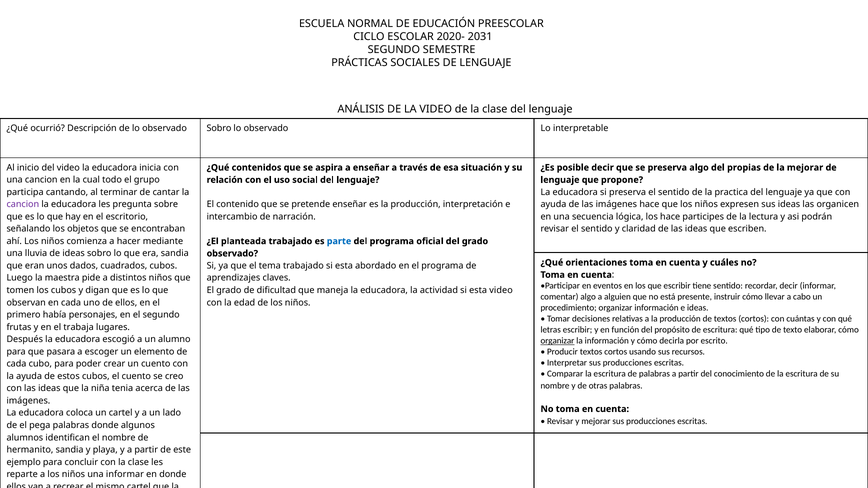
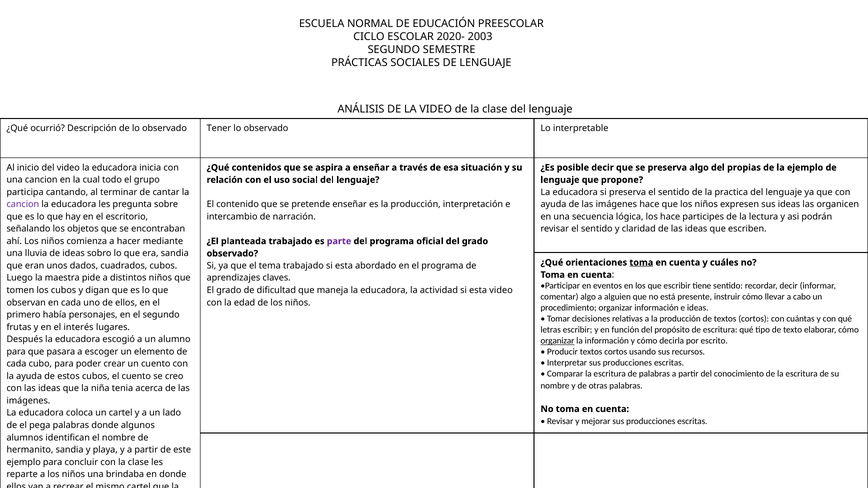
2031: 2031 -> 2003
observado Sobro: Sobro -> Tener
la mejorar: mejorar -> ejemplo
parte colour: blue -> purple
toma at (641, 263) underline: none -> present
trabaja: trabaja -> interés
una informar: informar -> brindaba
